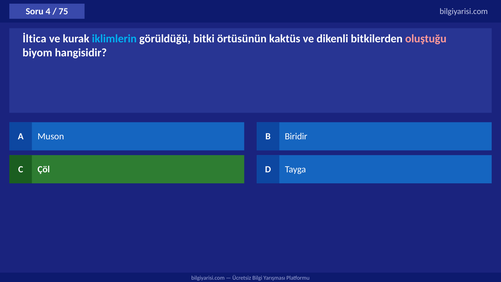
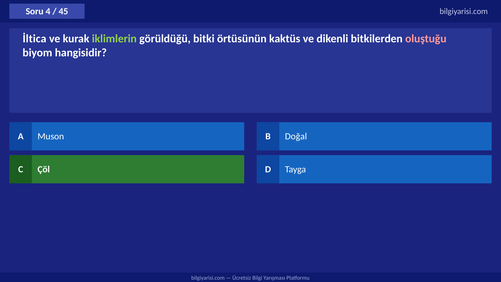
75: 75 -> 45
iklimlerin colour: light blue -> light green
Biridir: Biridir -> Doğal
